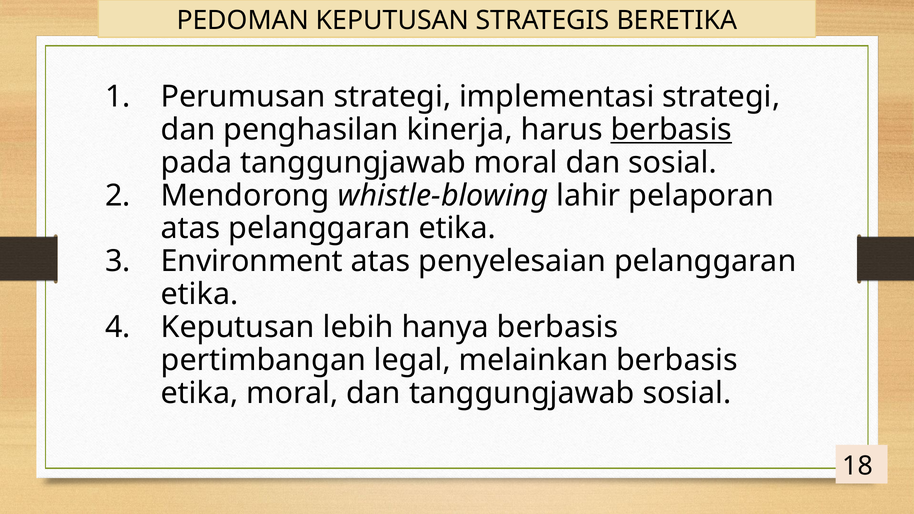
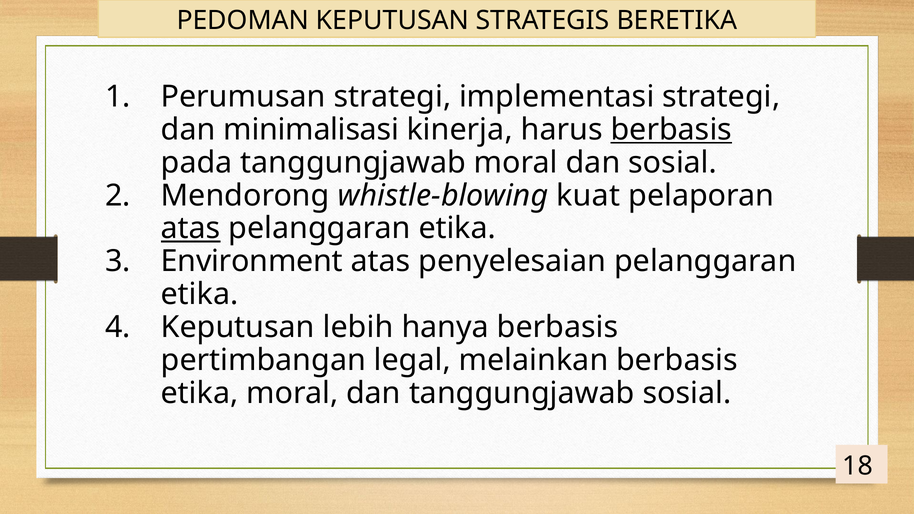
penghasilan: penghasilan -> minimalisasi
lahir: lahir -> kuat
atas at (191, 228) underline: none -> present
